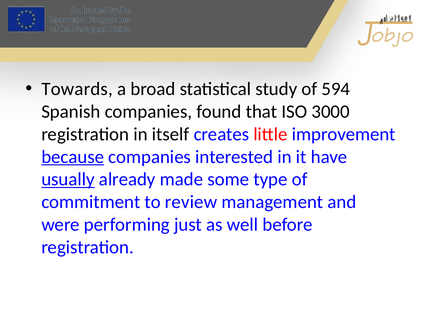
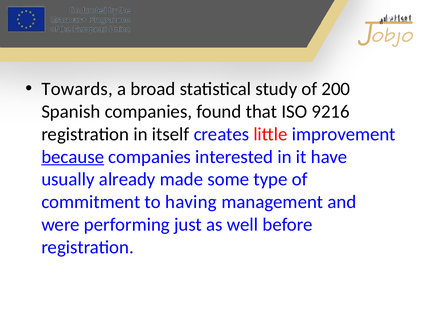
594: 594 -> 200
3000: 3000 -> 9216
usually underline: present -> none
review: review -> having
